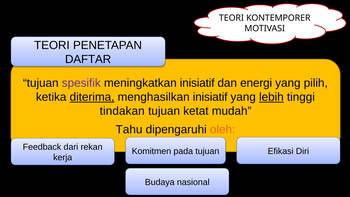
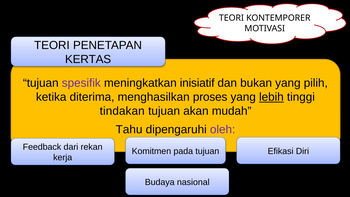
DAFTAR: DAFTAR -> KERTAS
energi: energi -> bukan
diterima underline: present -> none
menghasilkan inisiatif: inisiatif -> proses
ketat: ketat -> akan
oleh colour: orange -> purple
